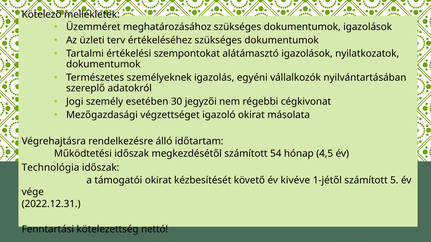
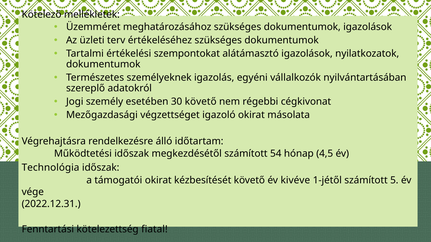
30 jegyzői: jegyzői -> követő
nettó: nettó -> fiatal
